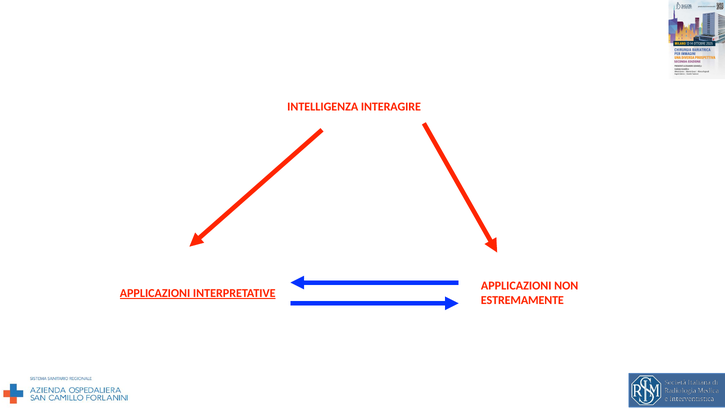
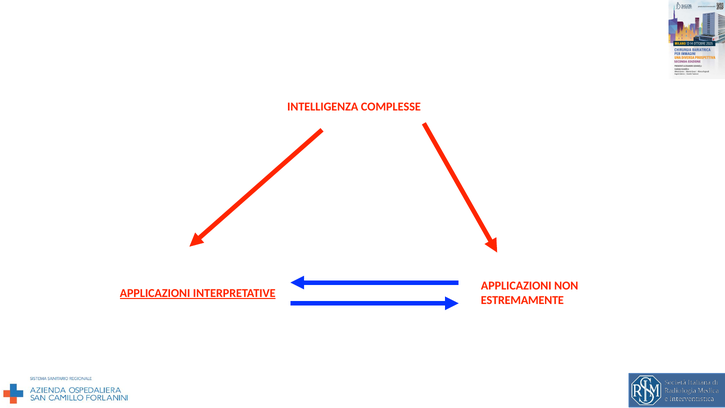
INTERAGIRE: INTERAGIRE -> COMPLESSE
